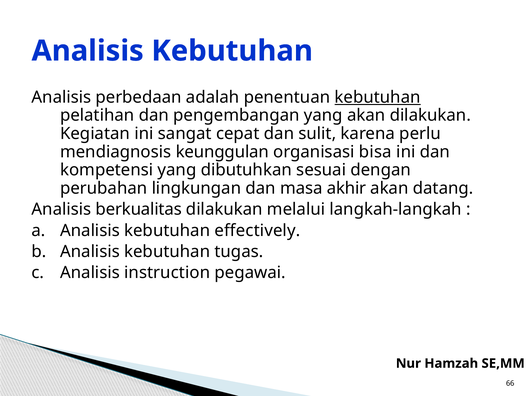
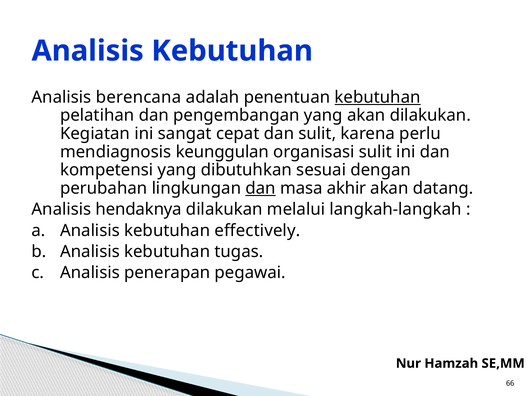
perbedaan: perbedaan -> berencana
organisasi bisa: bisa -> sulit
dan at (261, 188) underline: none -> present
berkualitas: berkualitas -> hendaknya
instruction: instruction -> penerapan
